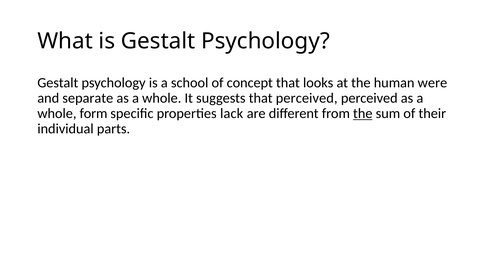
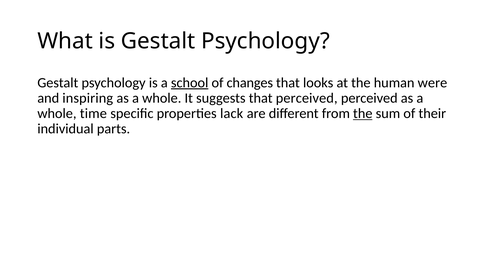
school underline: none -> present
concept: concept -> changes
separate: separate -> inspiring
form: form -> time
